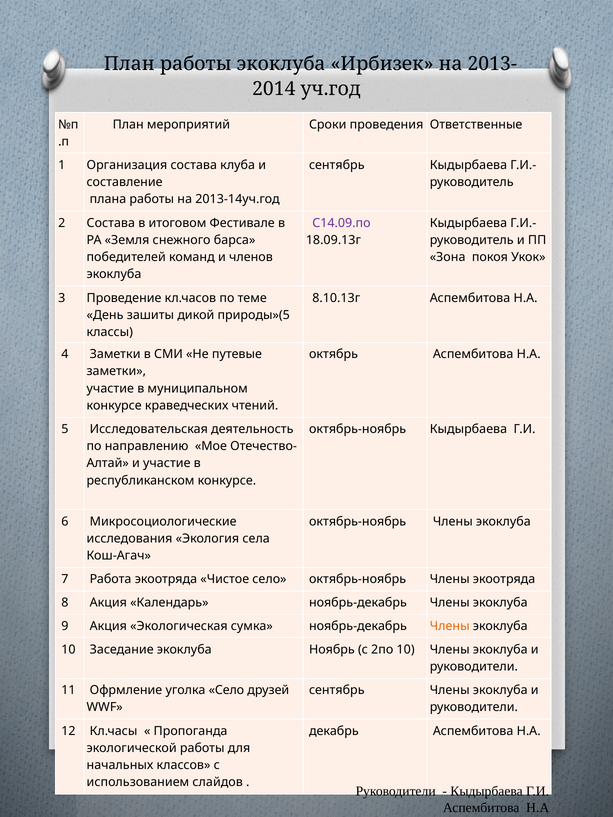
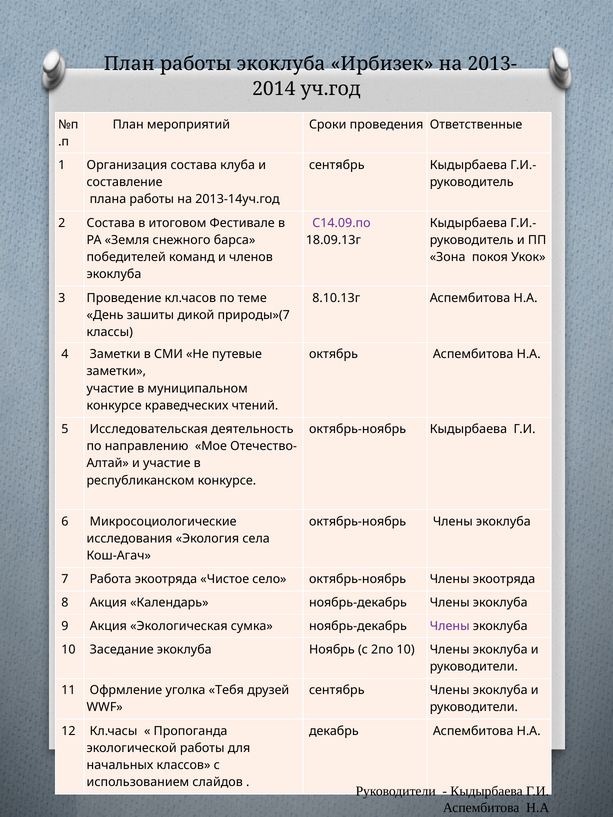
природы»(5: природы»(5 -> природы»(7
Члены at (450, 626) colour: orange -> purple
уголка Село: Село -> Тебя
